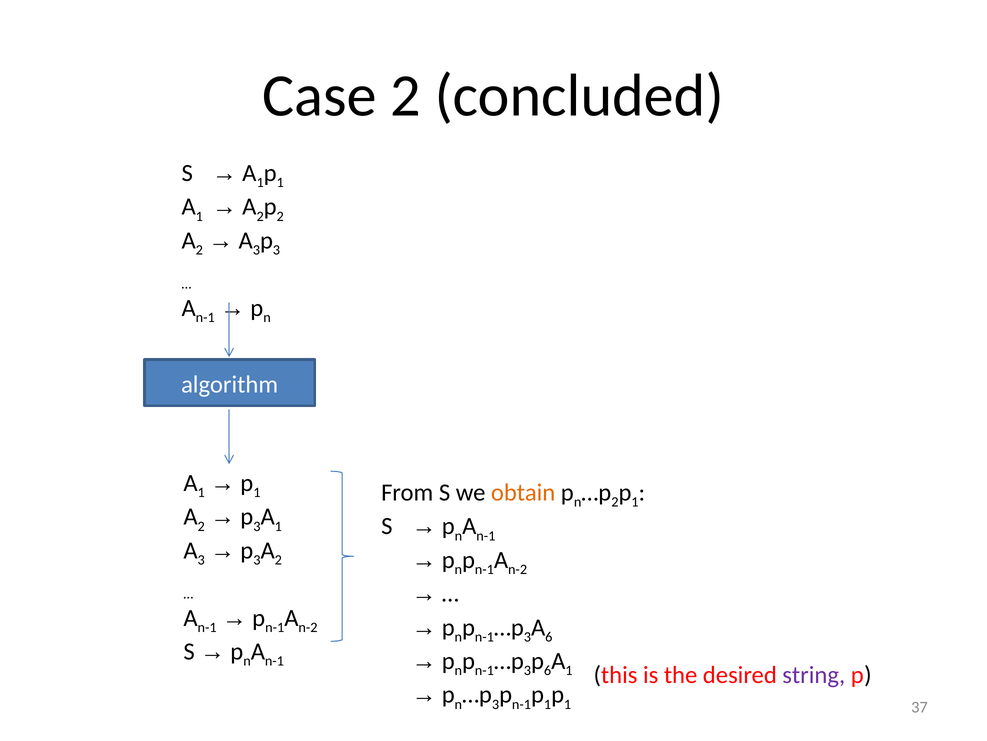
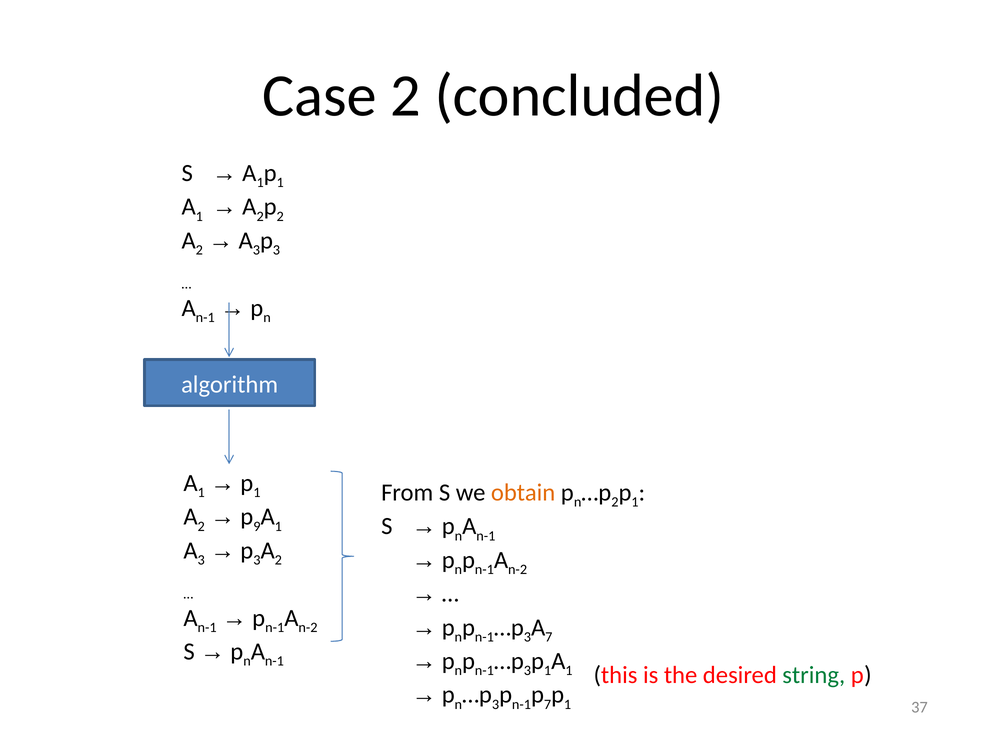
3 at (257, 526): 3 -> 9
6 at (549, 636): 6 -> 7
6 at (548, 670): 6 -> 1
string colour: purple -> green
1 at (548, 704): 1 -> 7
